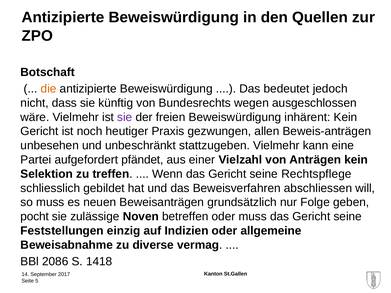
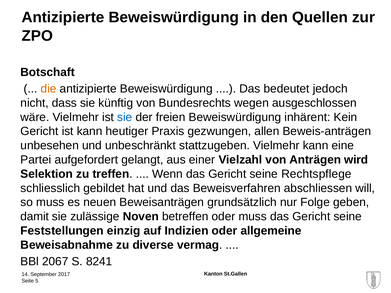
sie at (125, 117) colour: purple -> blue
ist noch: noch -> kann
pfändet: pfändet -> gelangt
Anträgen kein: kein -> wird
pocht: pocht -> damit
2086: 2086 -> 2067
1418: 1418 -> 8241
